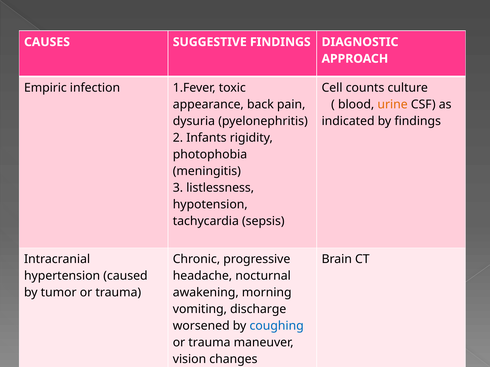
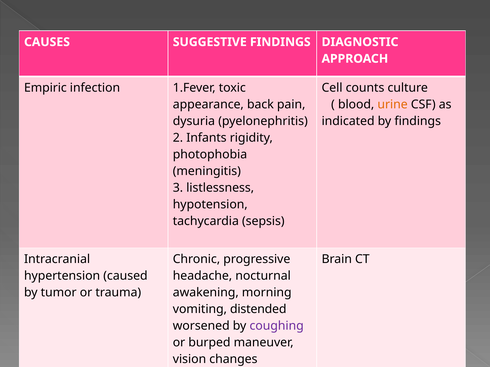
discharge: discharge -> distended
coughing colour: blue -> purple
trauma at (209, 343): trauma -> burped
